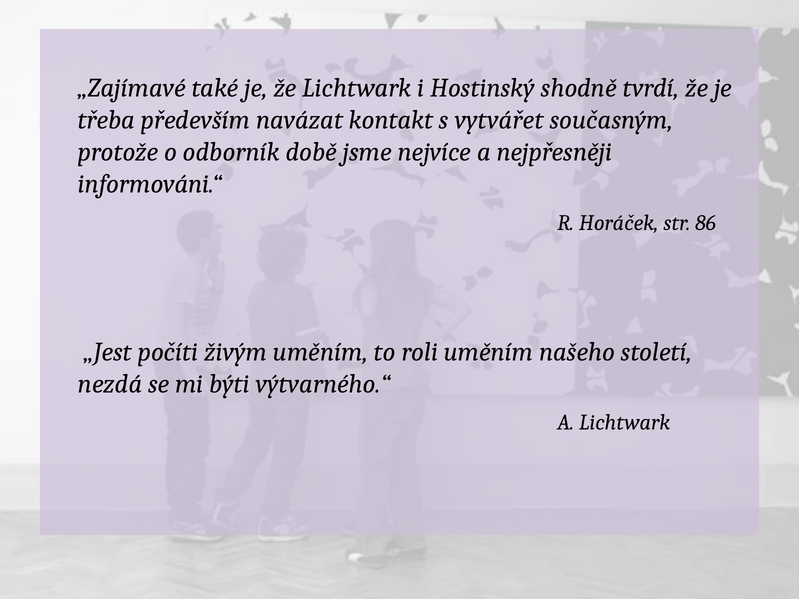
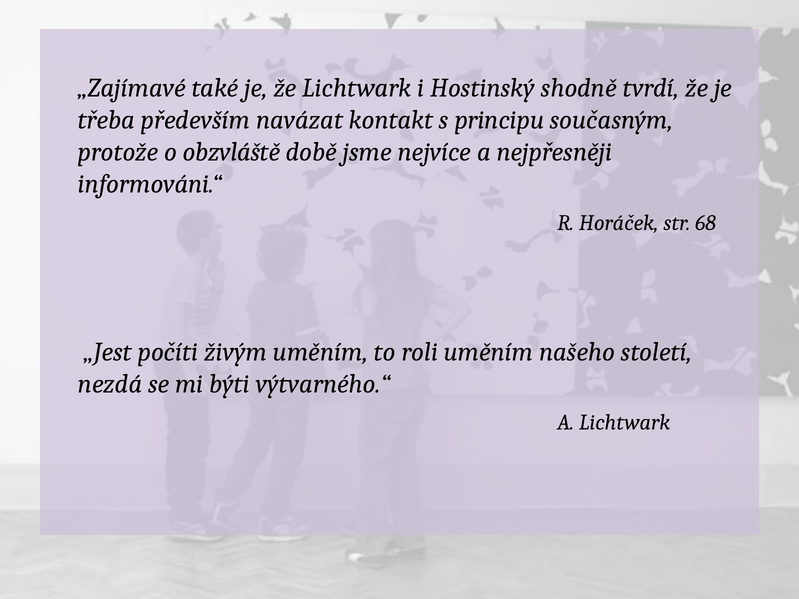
vytvářet: vytvářet -> principu
odborník: odborník -> obzvláště
86: 86 -> 68
